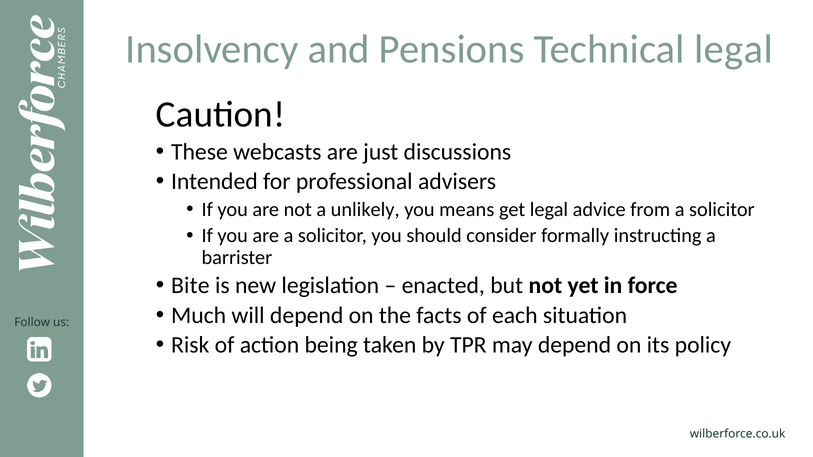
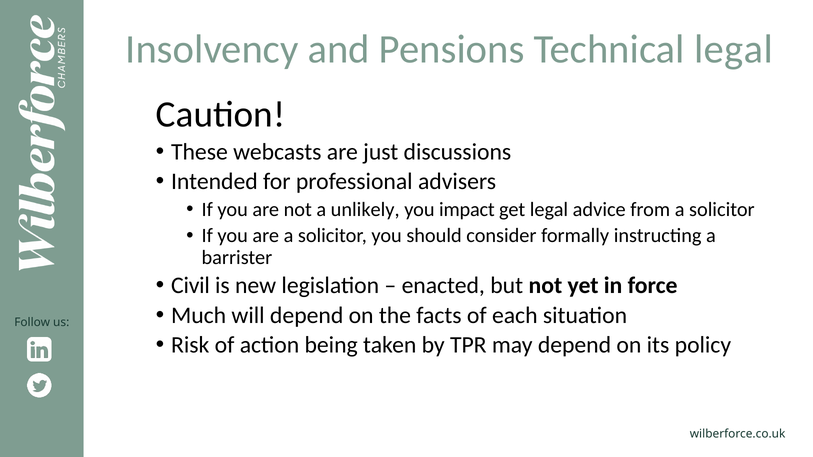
means: means -> impact
Bite: Bite -> Civil
